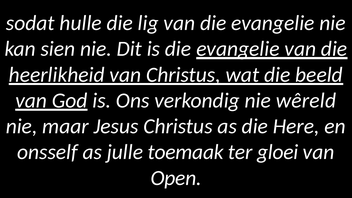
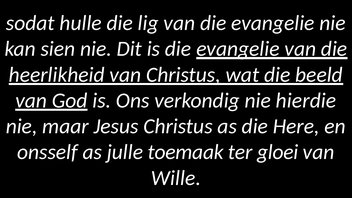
wêreld: wêreld -> hierdie
Open: Open -> Wille
